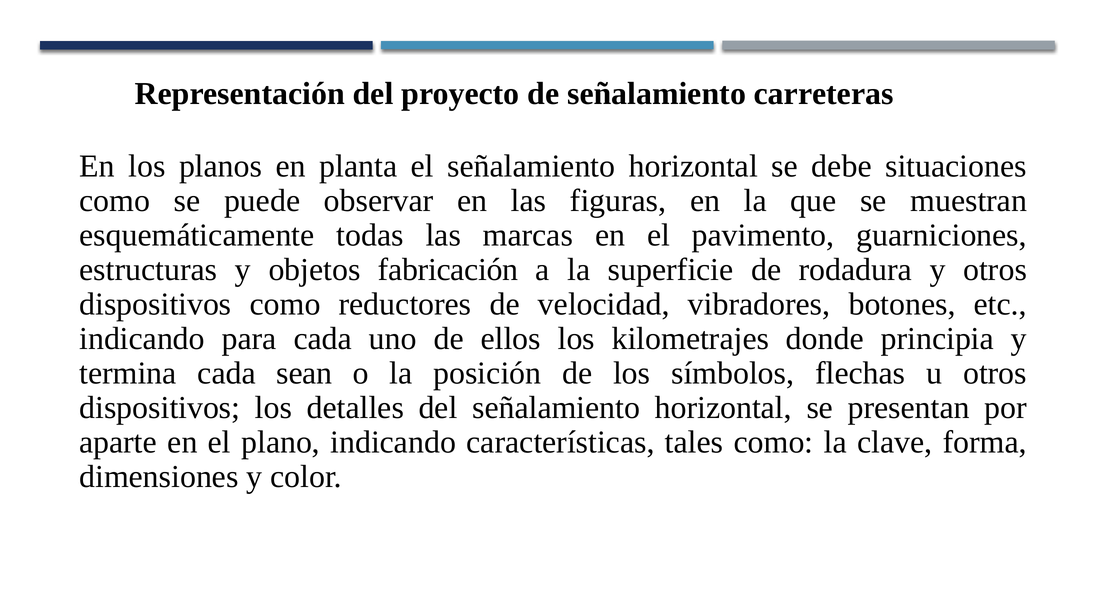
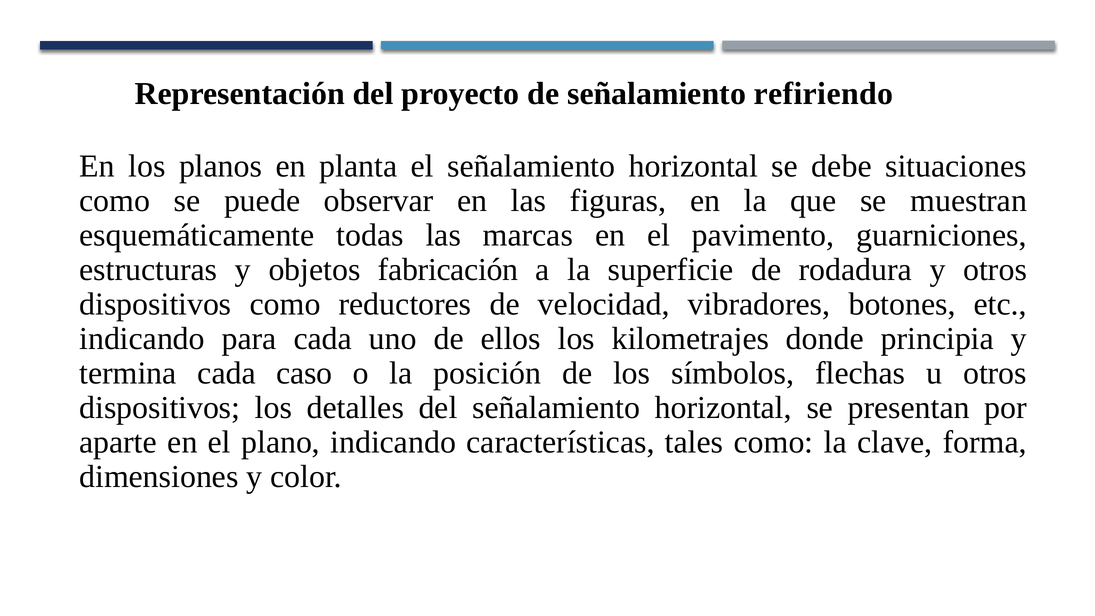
carreteras: carreteras -> refiriendo
sean: sean -> caso
